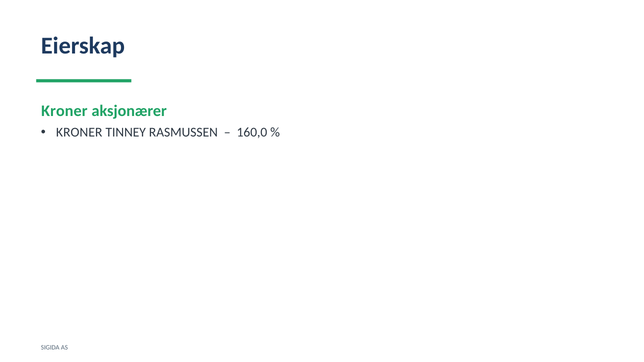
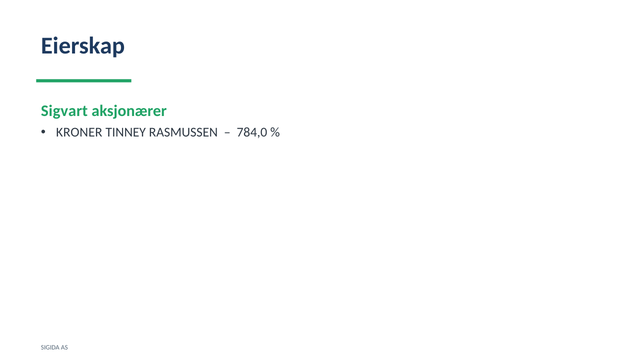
Kroner at (64, 111): Kroner -> Sigvart
160,0: 160,0 -> 784,0
